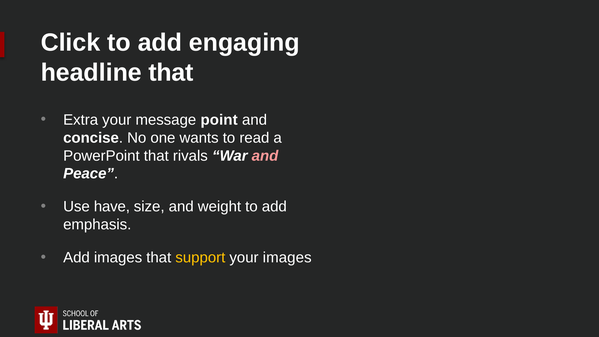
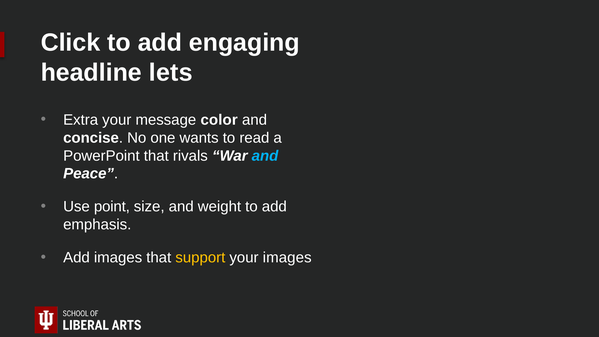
headline that: that -> lets
point: point -> color
and at (265, 156) colour: pink -> light blue
have: have -> point
